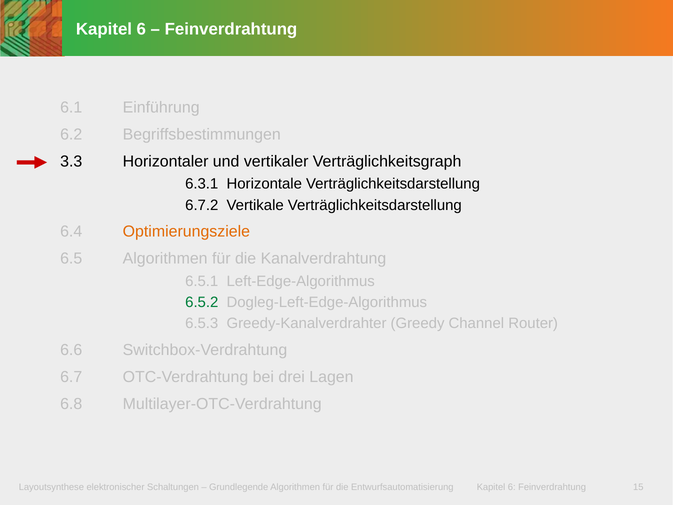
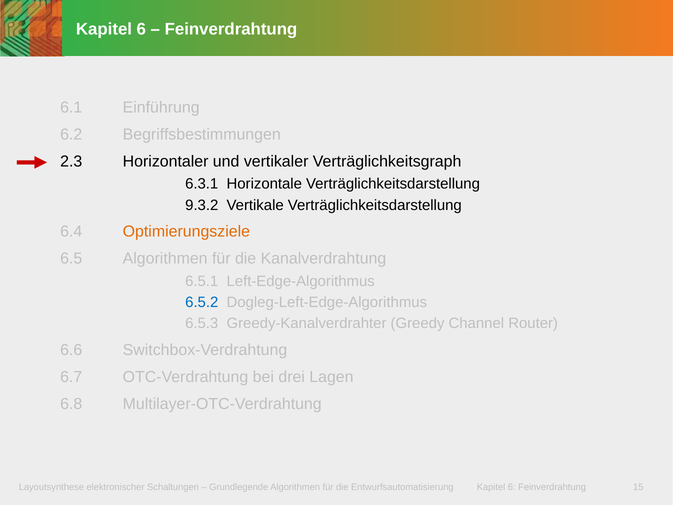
3.3: 3.3 -> 2.3
6.7.2: 6.7.2 -> 9.3.2
6.5.2 colour: green -> blue
